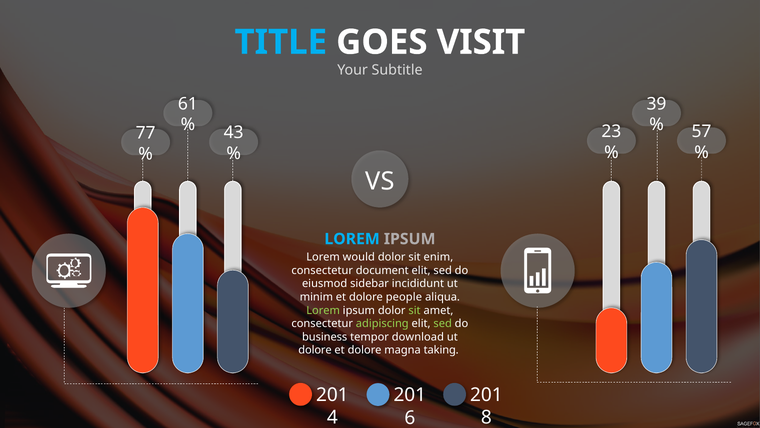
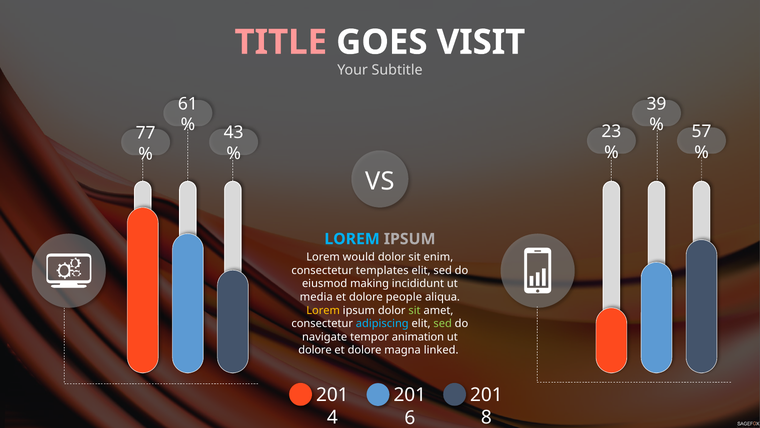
TITLE colour: light blue -> pink
document: document -> templates
sidebar: sidebar -> making
minim: minim -> media
Lorem at (323, 310) colour: light green -> yellow
adipiscing colour: light green -> light blue
business: business -> navigate
download: download -> animation
taking: taking -> linked
